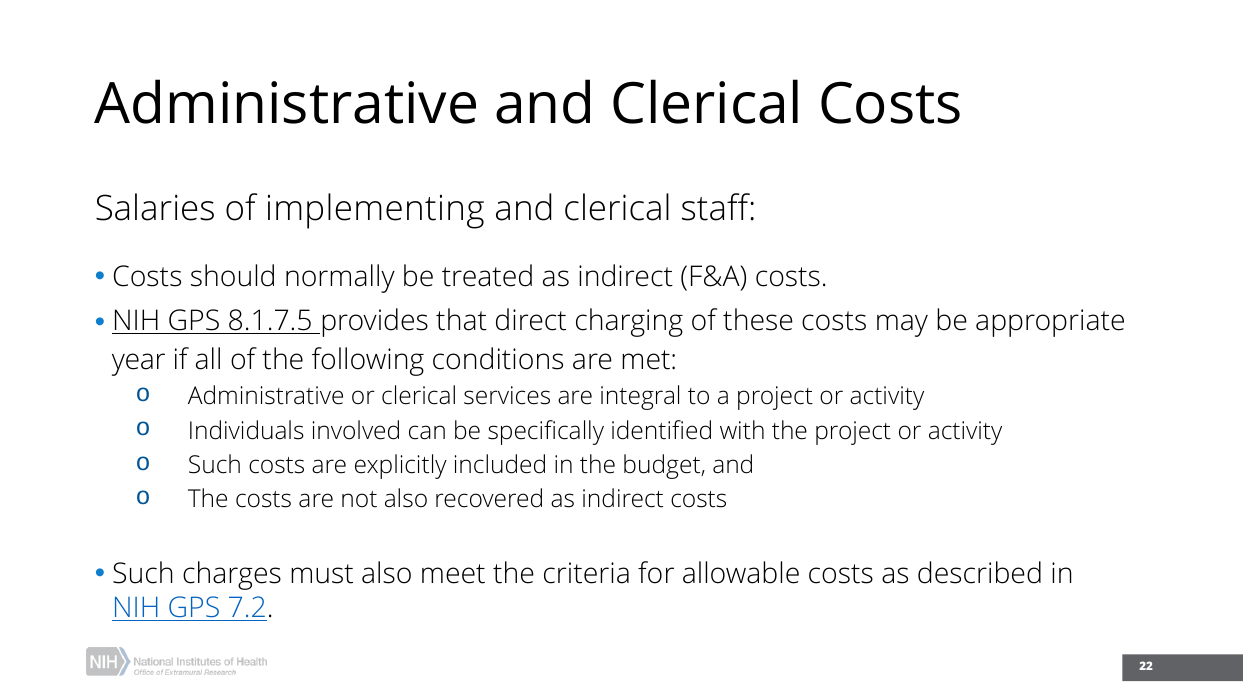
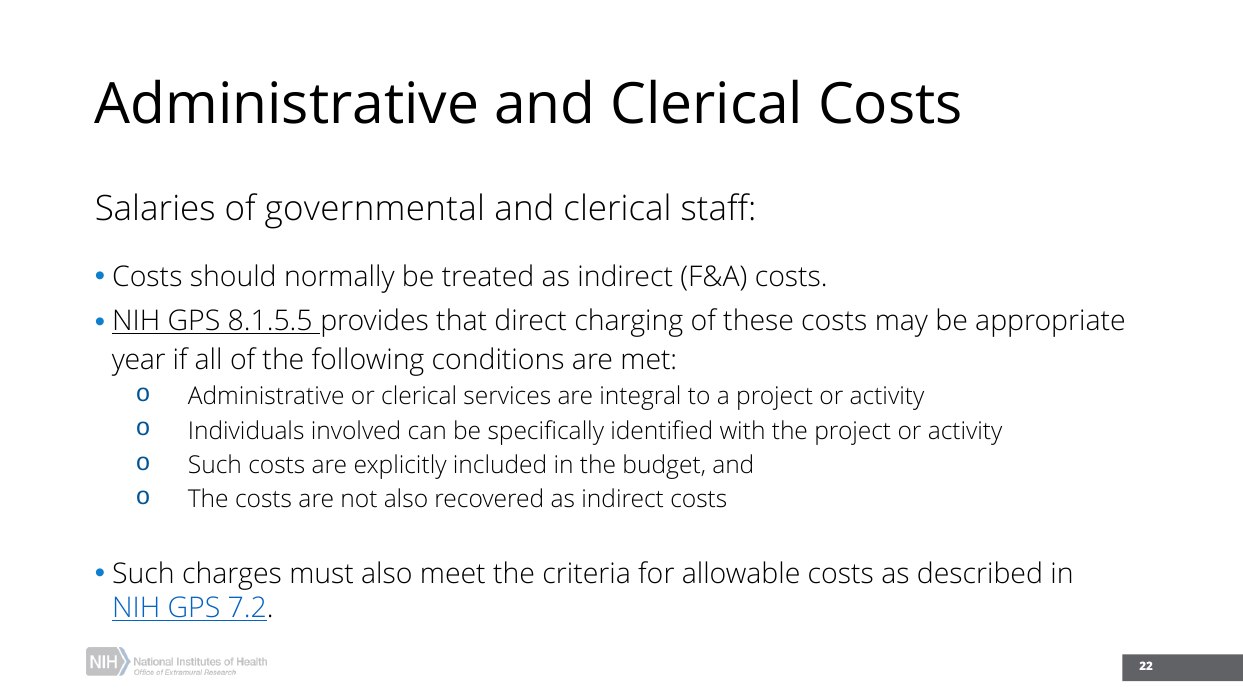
implementing: implementing -> governmental
8.1.7.5: 8.1.7.5 -> 8.1.5.5
